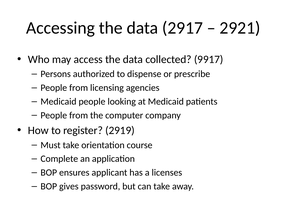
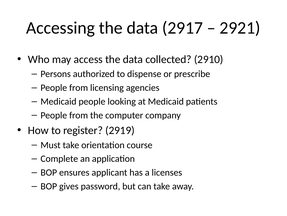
9917: 9917 -> 2910
